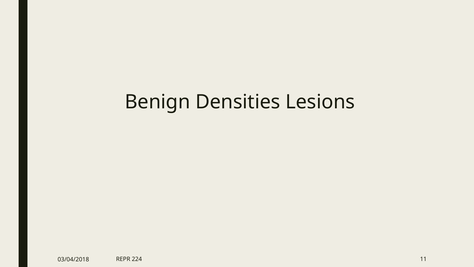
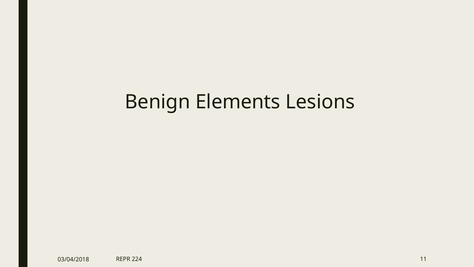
Densities: Densities -> Elements
